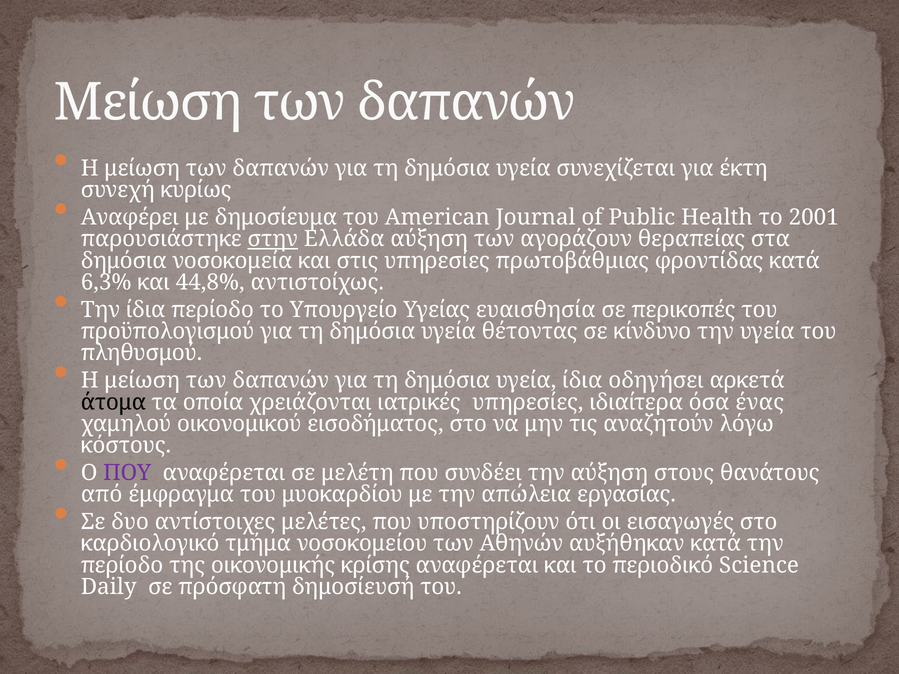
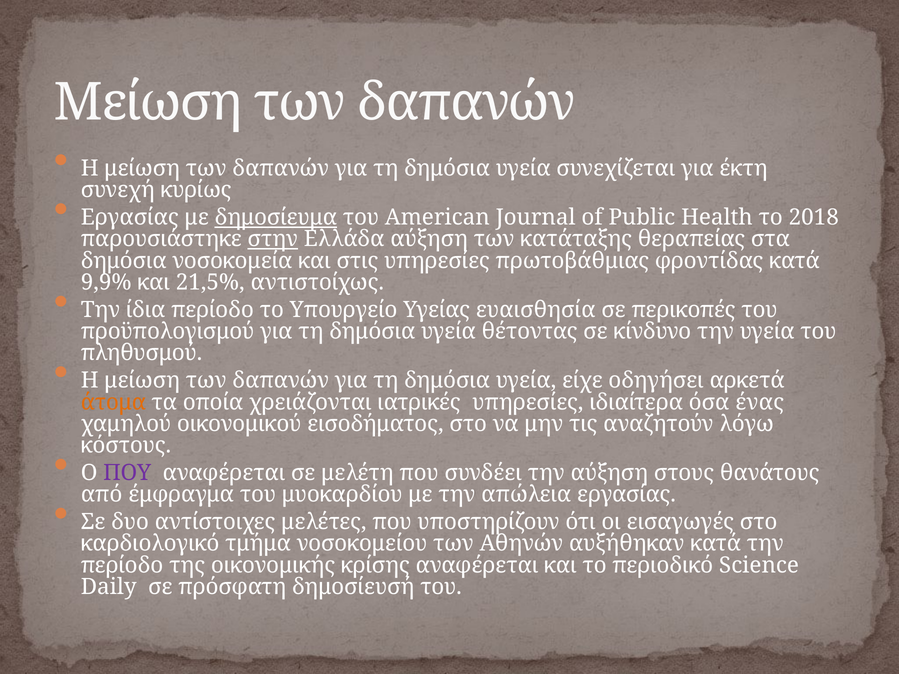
Αναφέρει at (130, 218): Αναφέρει -> Εργασίας
δημοσίευμα underline: none -> present
2001: 2001 -> 2018
αγοράζουν: αγοράζουν -> κατάταξης
6,3%: 6,3% -> 9,9%
44,8%: 44,8% -> 21,5%
υγεία ίδια: ίδια -> είχε
άτομα colour: black -> orange
